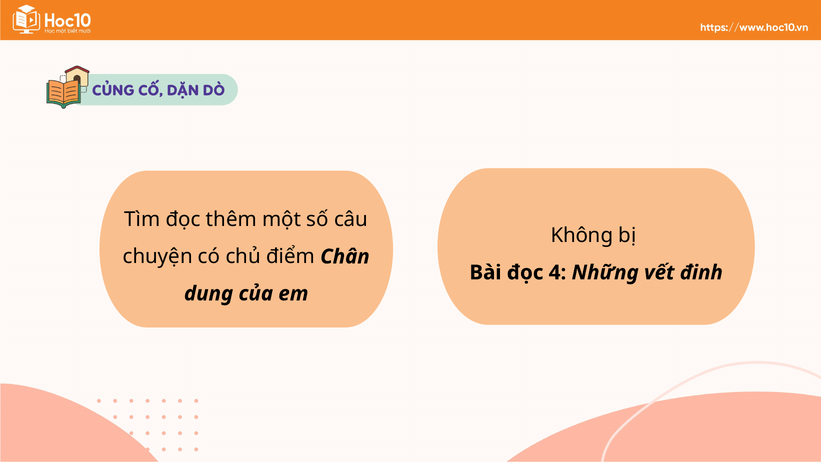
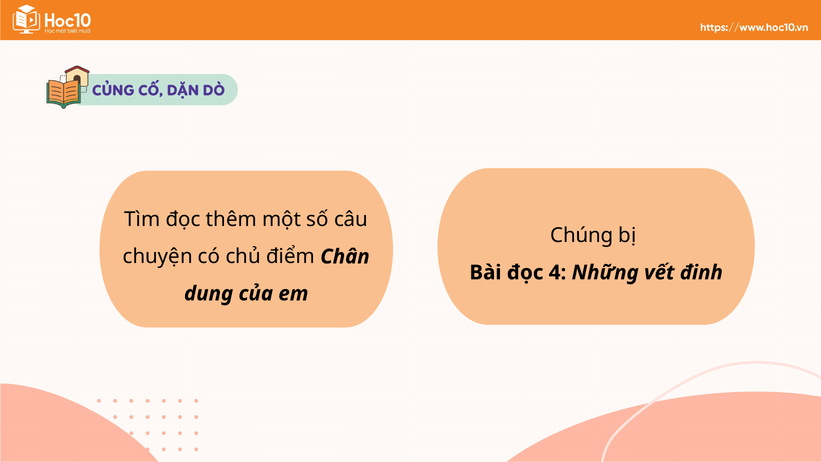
Không: Không -> Chúng
